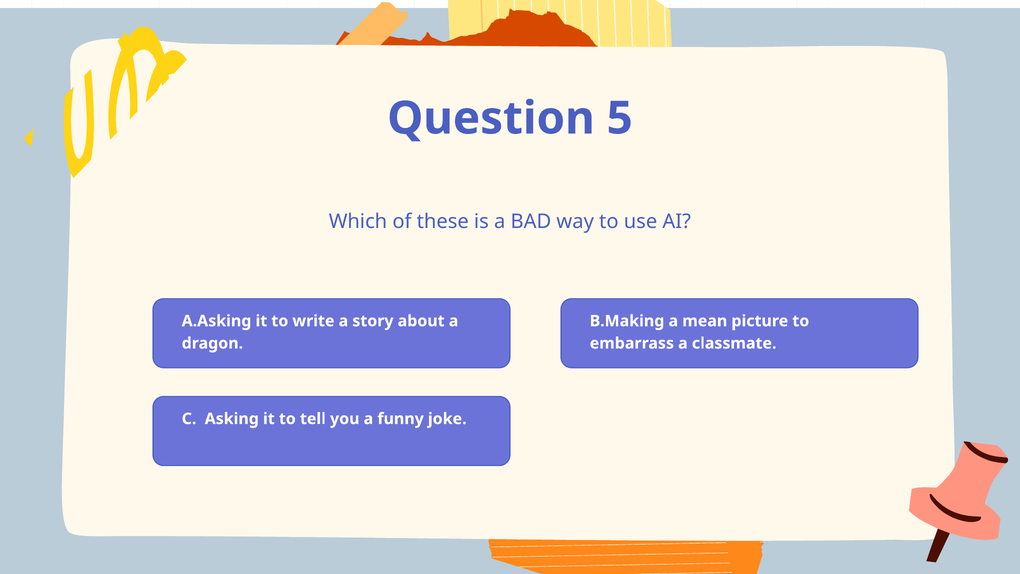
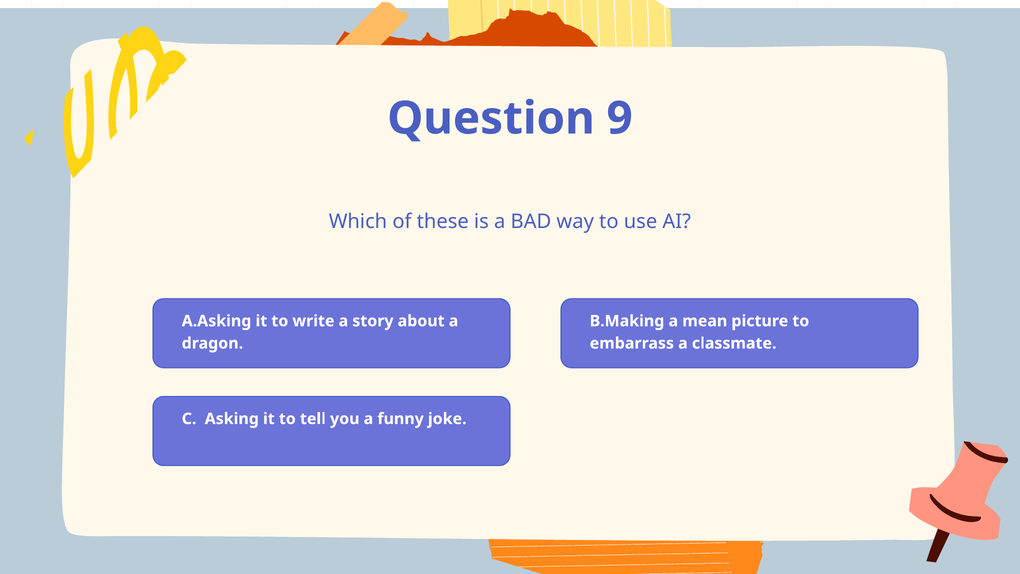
5: 5 -> 9
